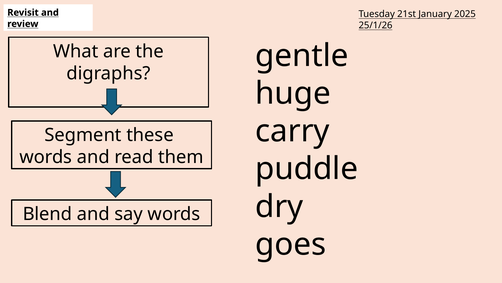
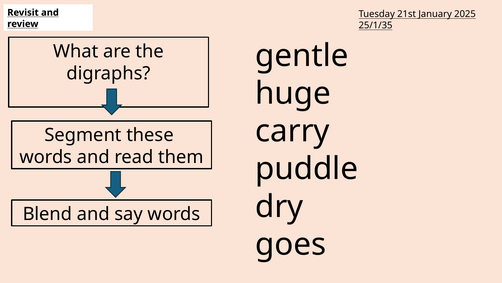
25/1/26: 25/1/26 -> 25/1/35
